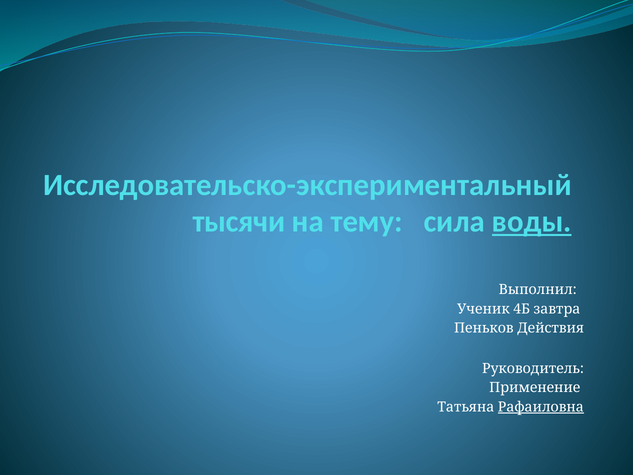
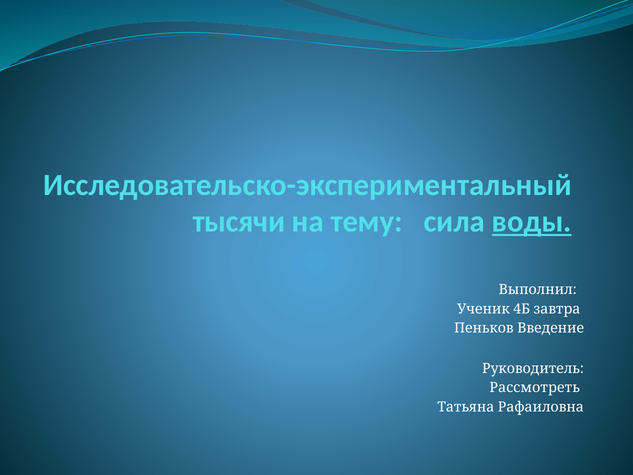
Действия: Действия -> Введение
Применение: Применение -> Рассмотреть
Рафаиловна underline: present -> none
